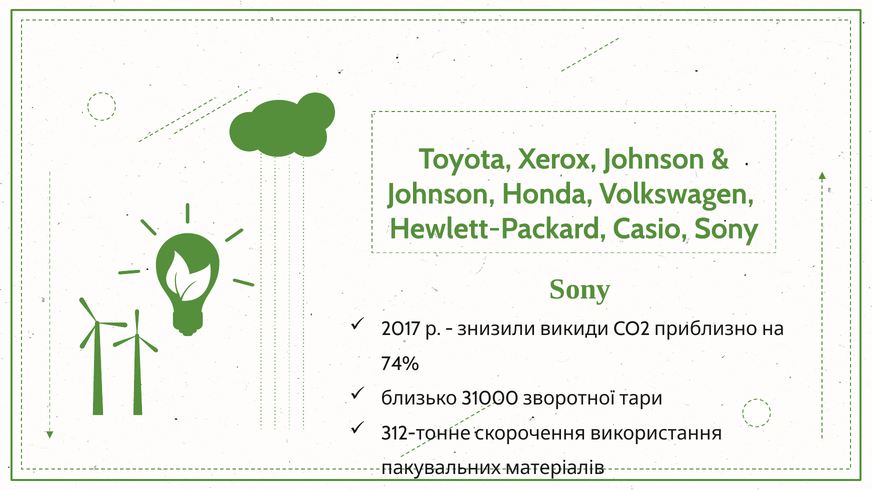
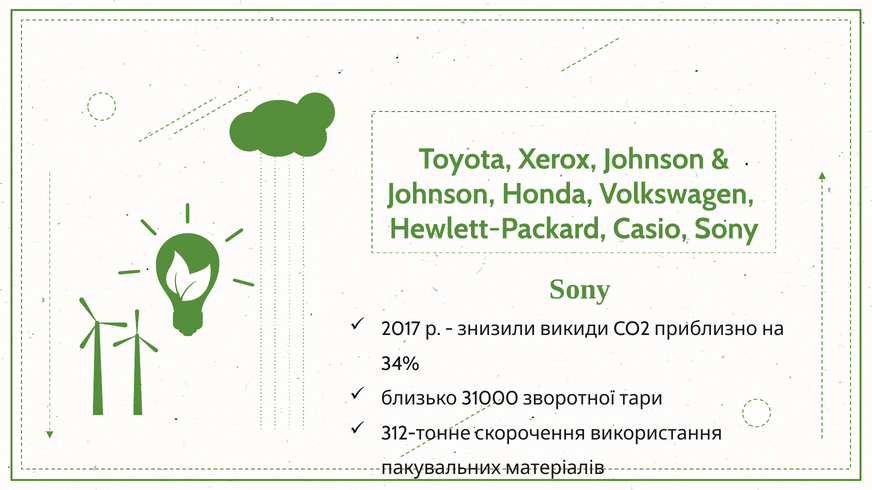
74%: 74% -> 34%
